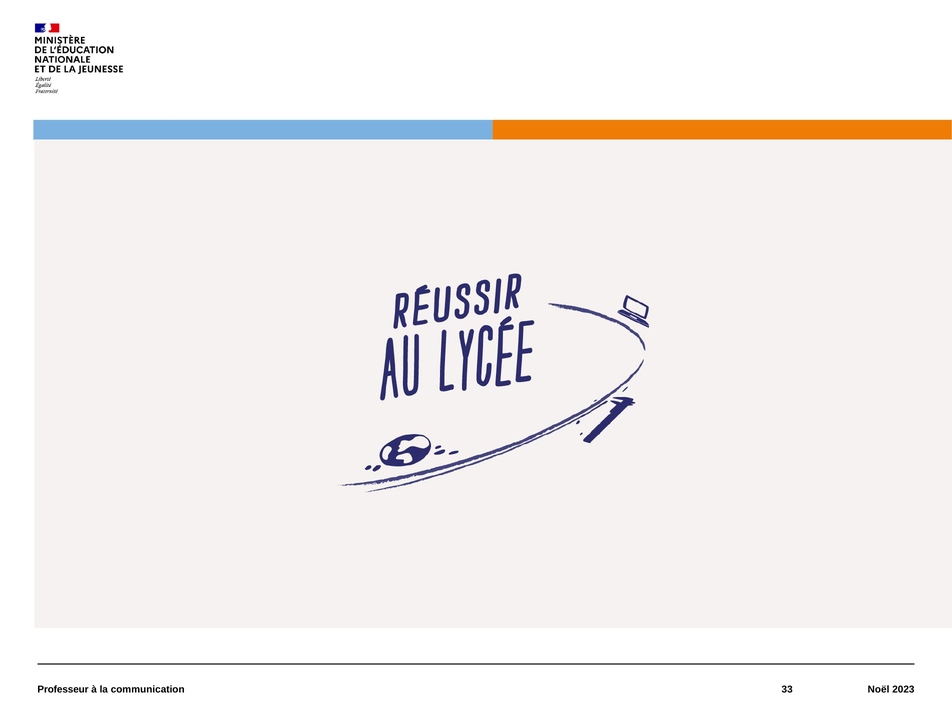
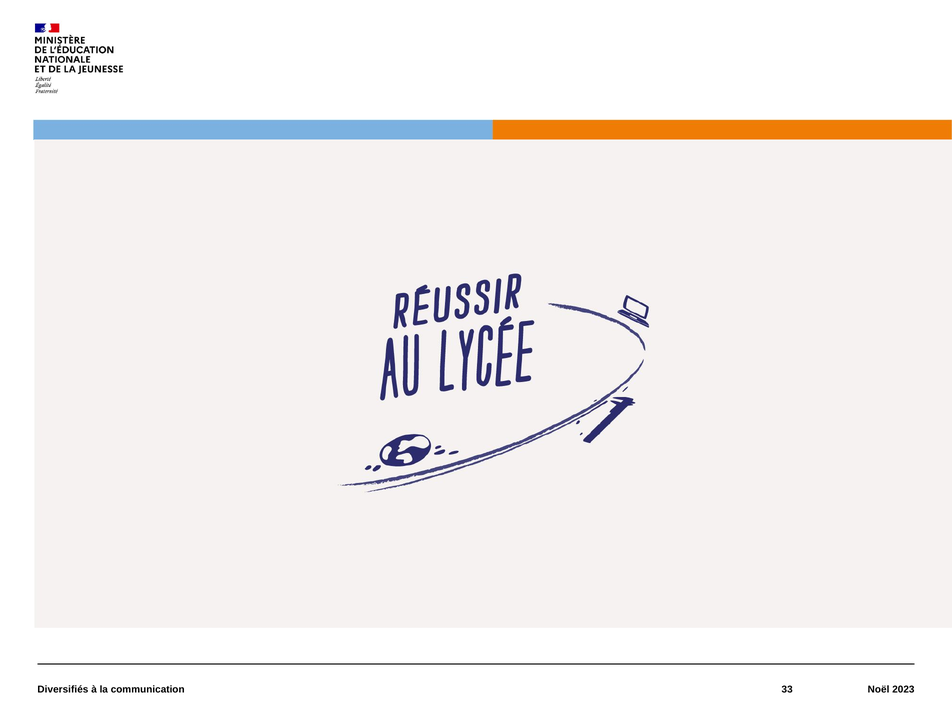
Professeur: Professeur -> Diversifiés
